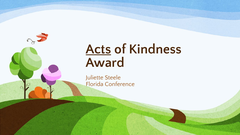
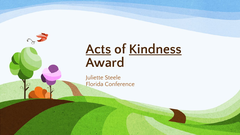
Kindness underline: none -> present
